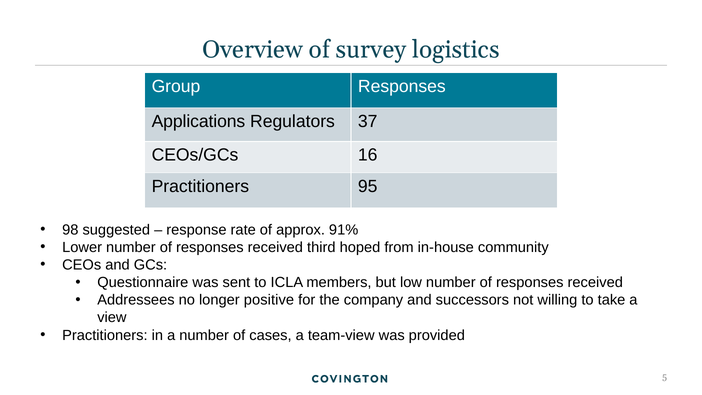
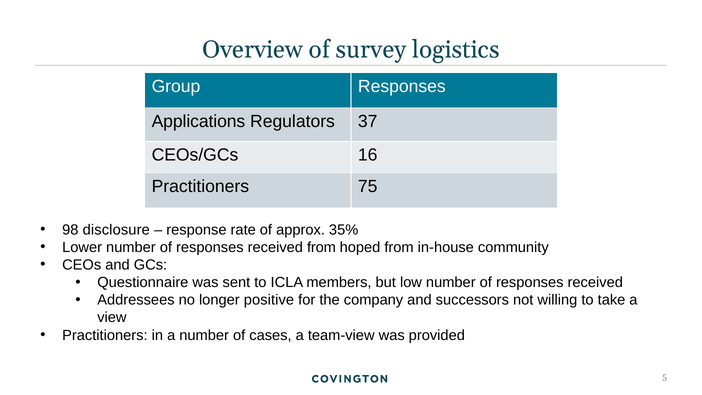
95: 95 -> 75
suggested: suggested -> disclosure
91%: 91% -> 35%
received third: third -> from
